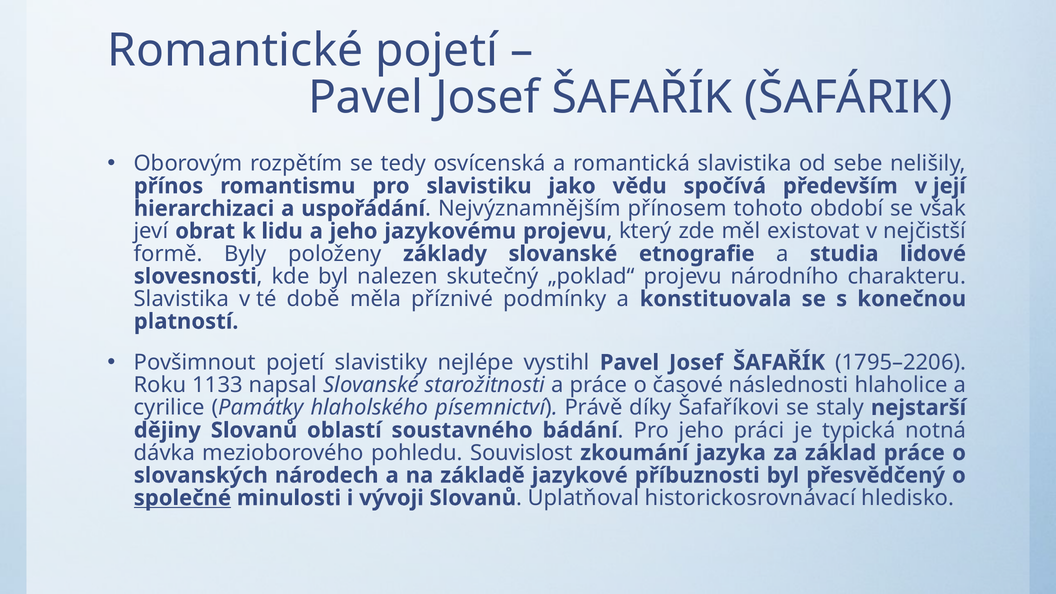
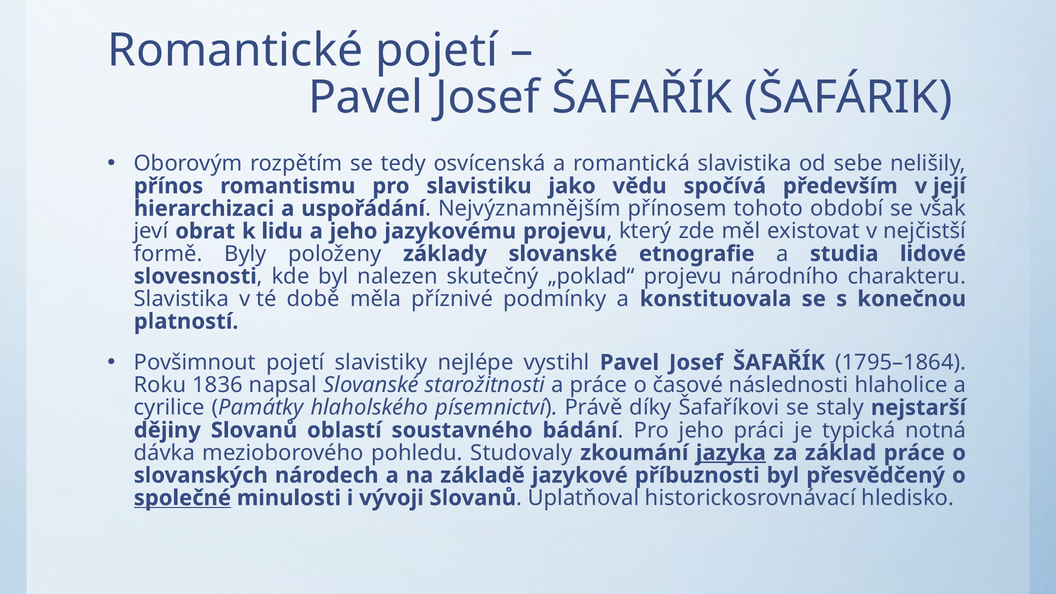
1795–2206: 1795–2206 -> 1795–1864
1133: 1133 -> 1836
Souvislost: Souvislost -> Studovaly
jazyka underline: none -> present
